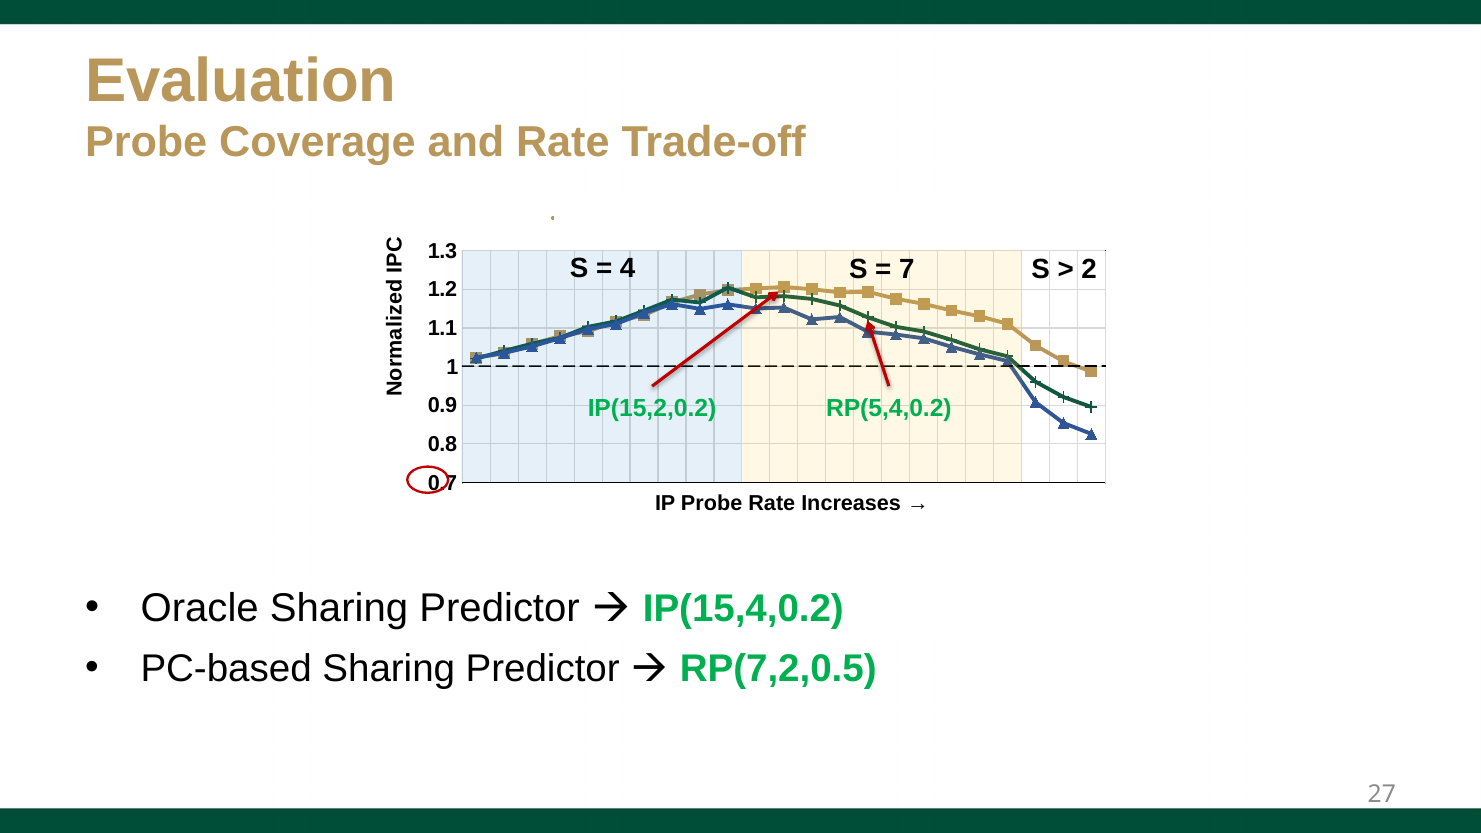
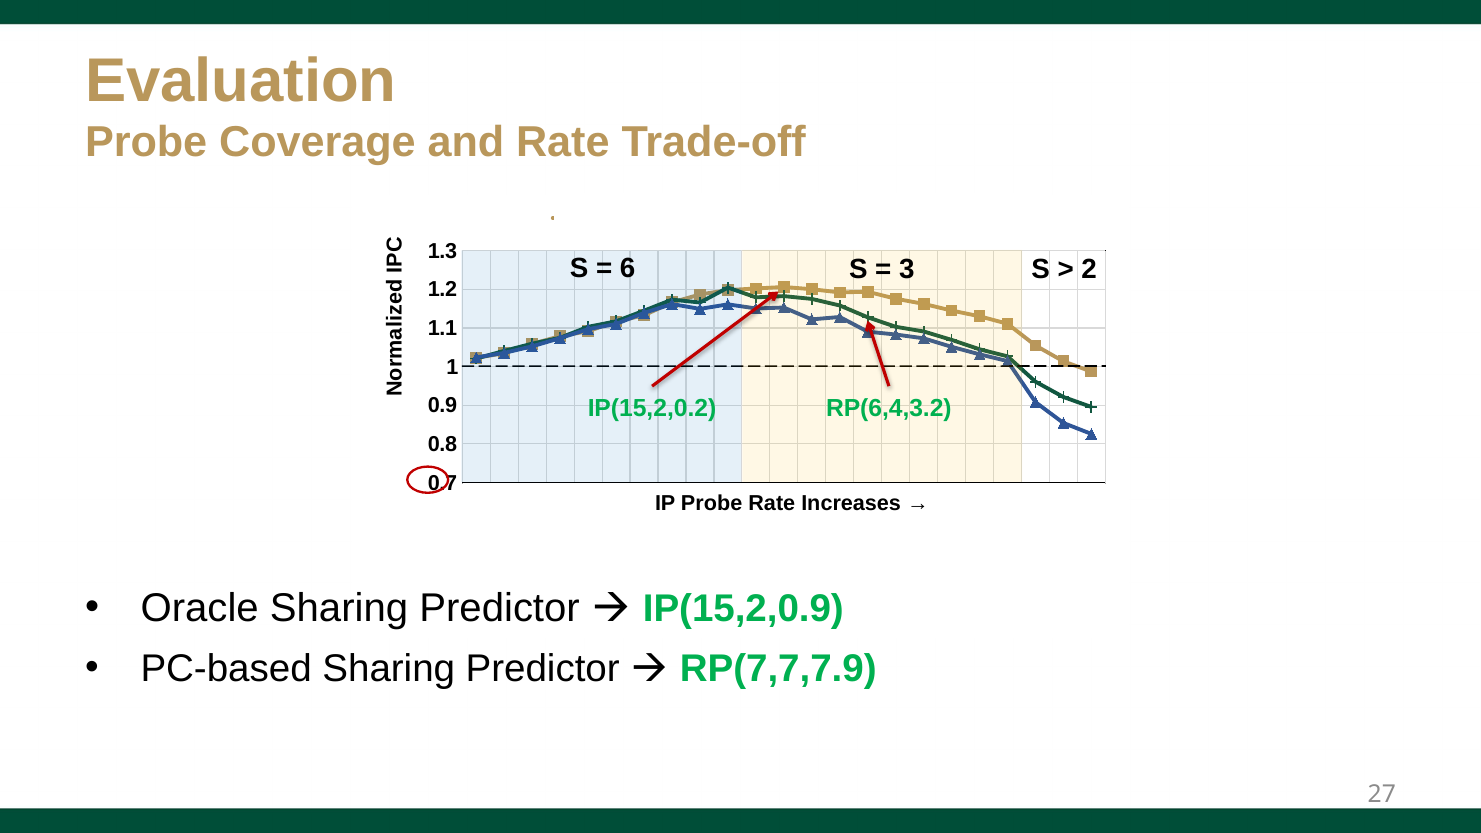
4 at (628, 269): 4 -> 6
7 at (907, 269): 7 -> 3
RP(5,4,0.2: RP(5,4,0.2 -> RP(6,4,3.2
IP(15,4,0.2: IP(15,4,0.2 -> IP(15,2,0.9
RP(7,2,0.5: RP(7,2,0.5 -> RP(7,7,7.9
